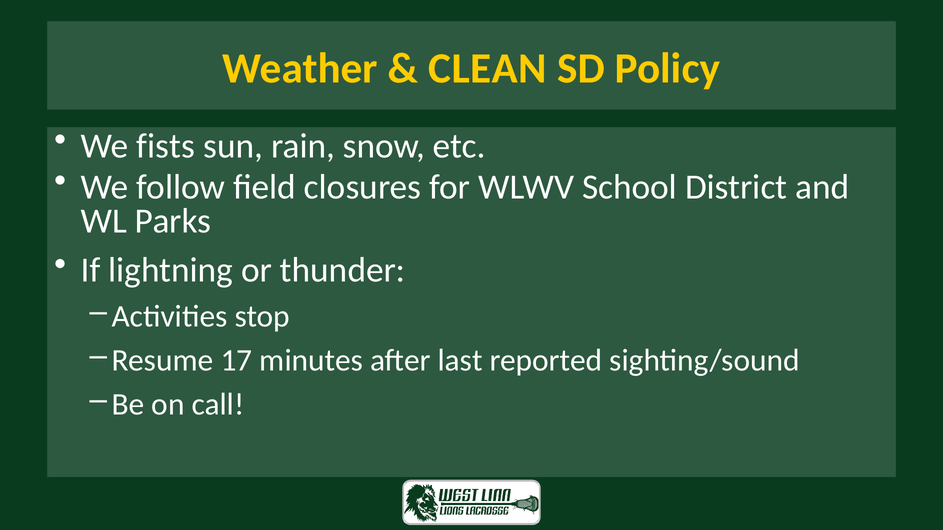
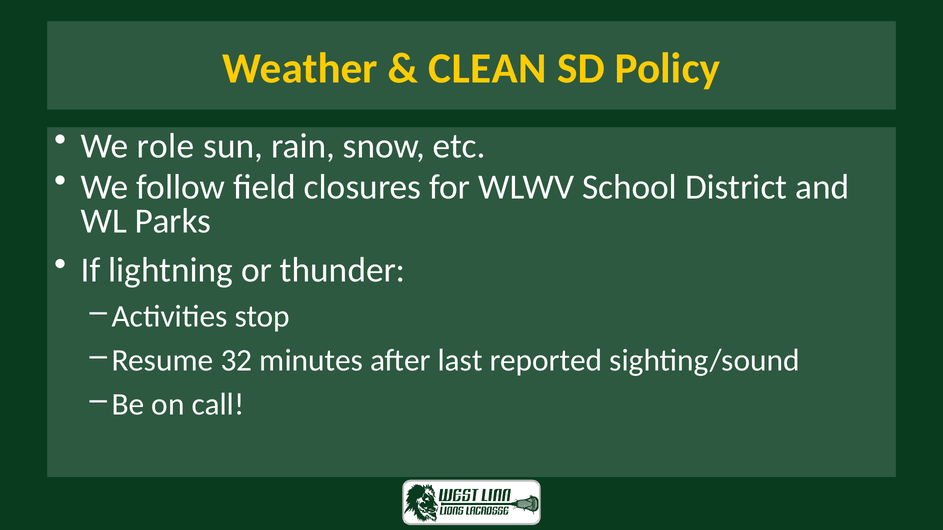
fists: fists -> role
17: 17 -> 32
